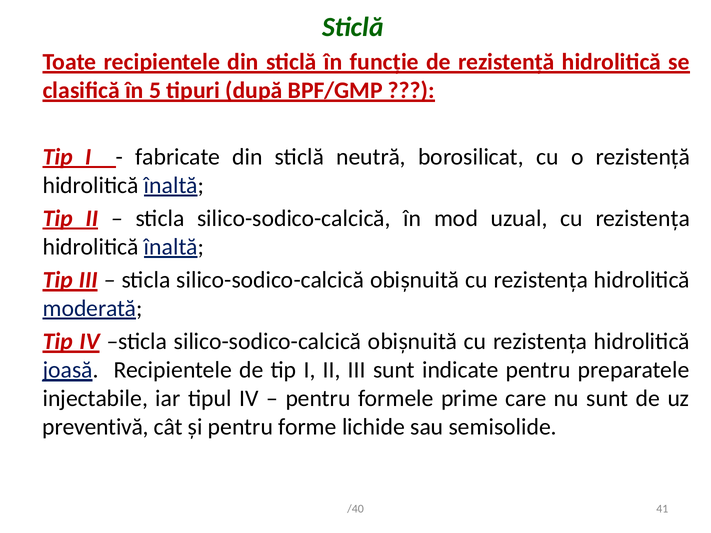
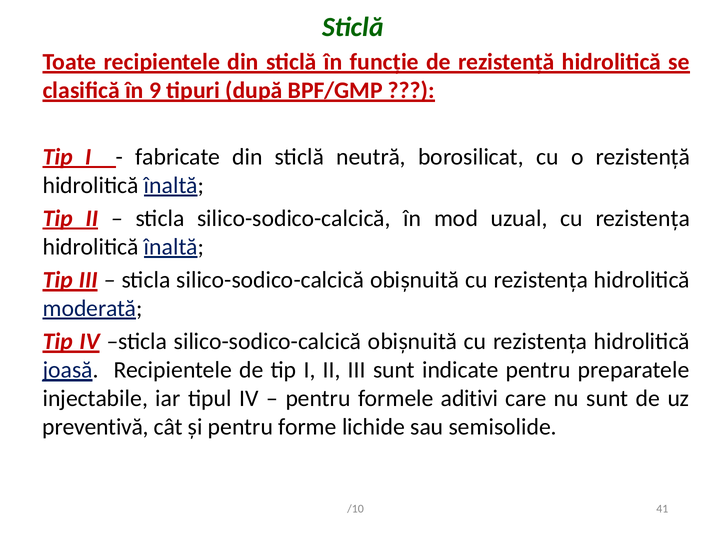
5: 5 -> 9
prime: prime -> aditivi
/40: /40 -> /10
